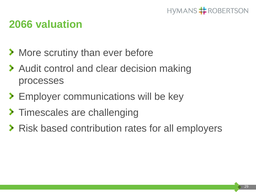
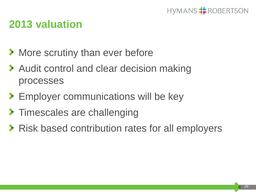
2066: 2066 -> 2013
